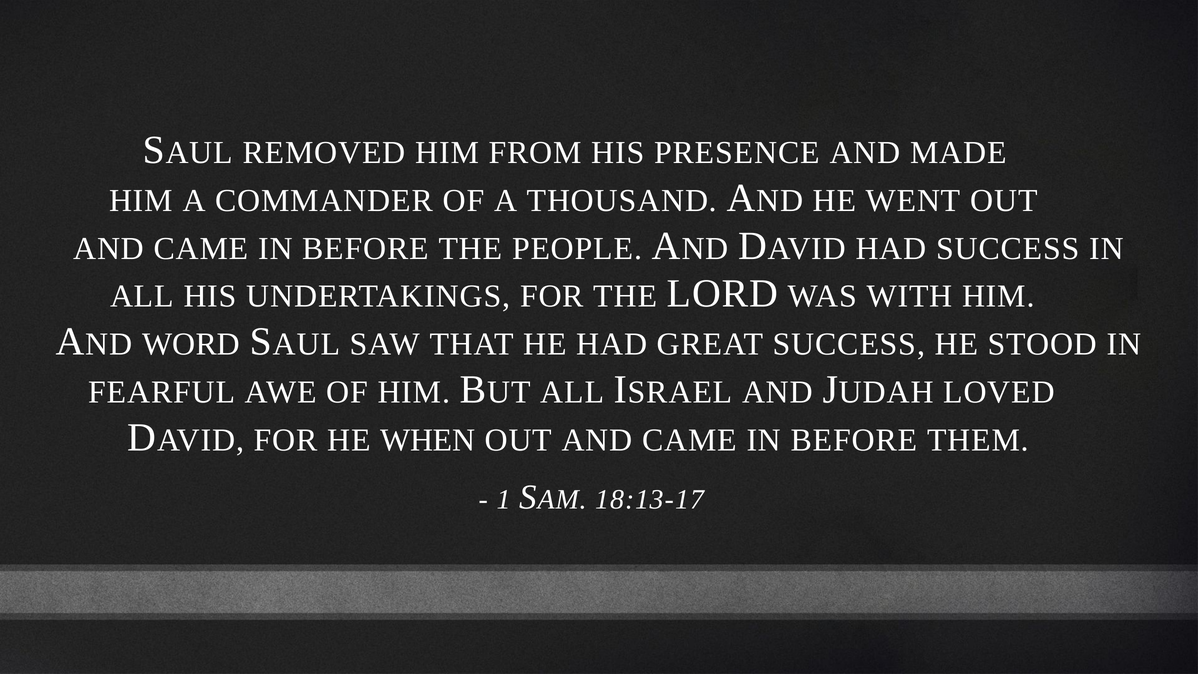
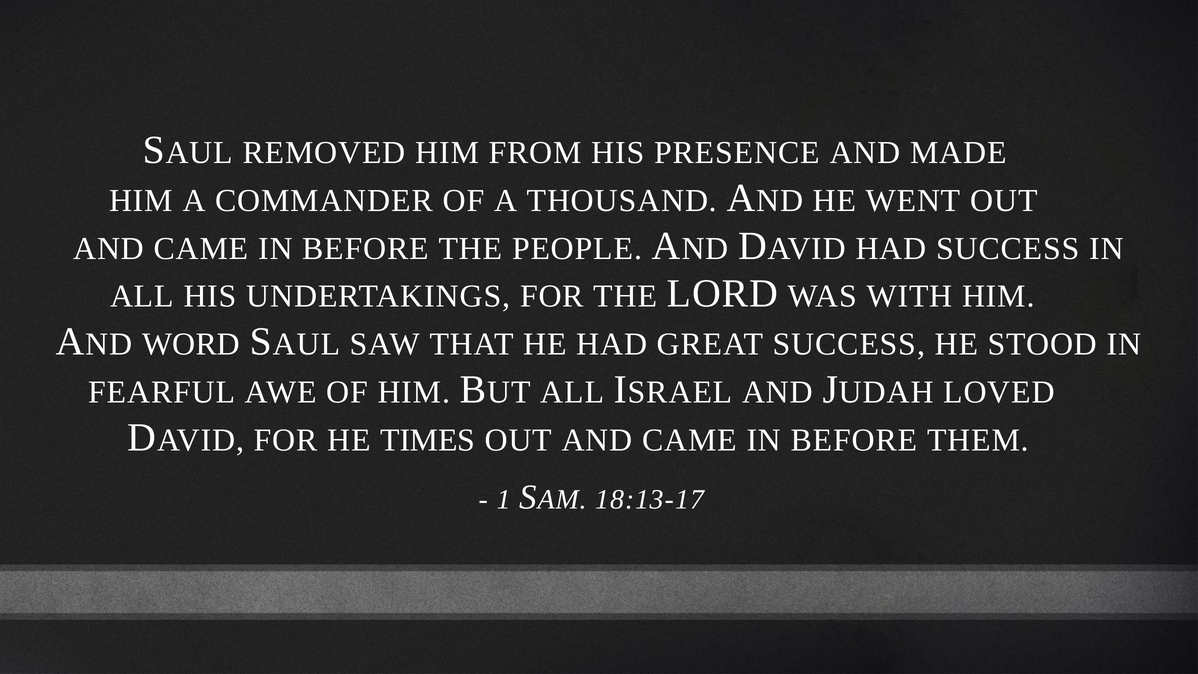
WHEN: WHEN -> TIMES
